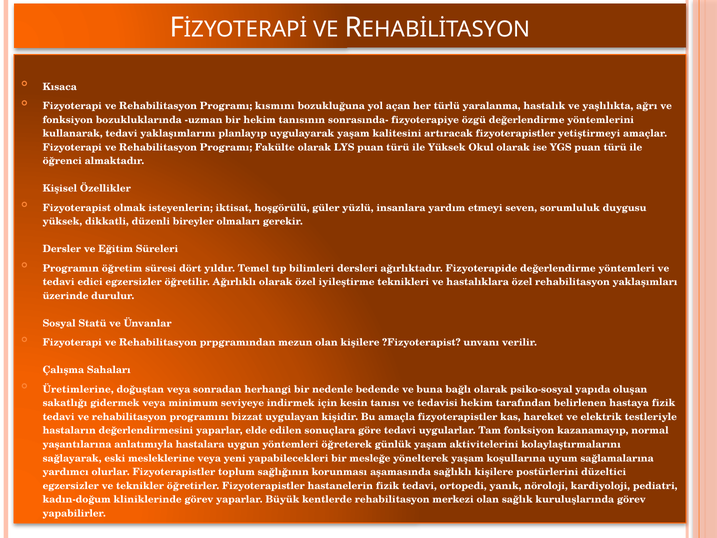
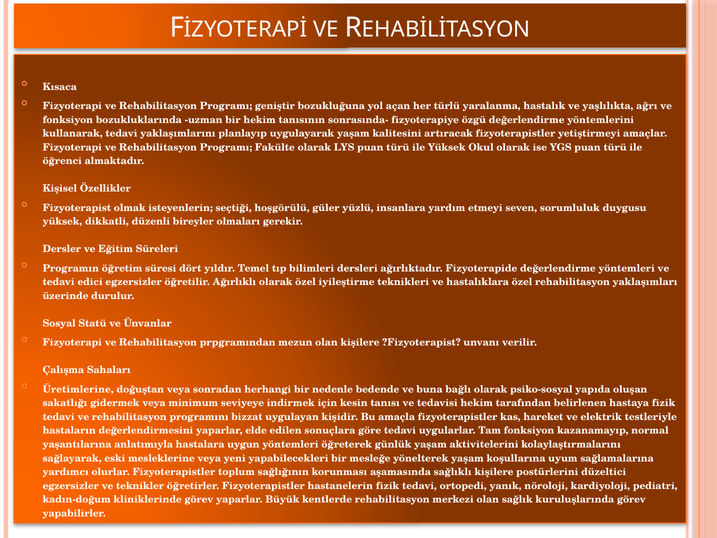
kısmını: kısmını -> geniştir
iktisat: iktisat -> seçtiği
